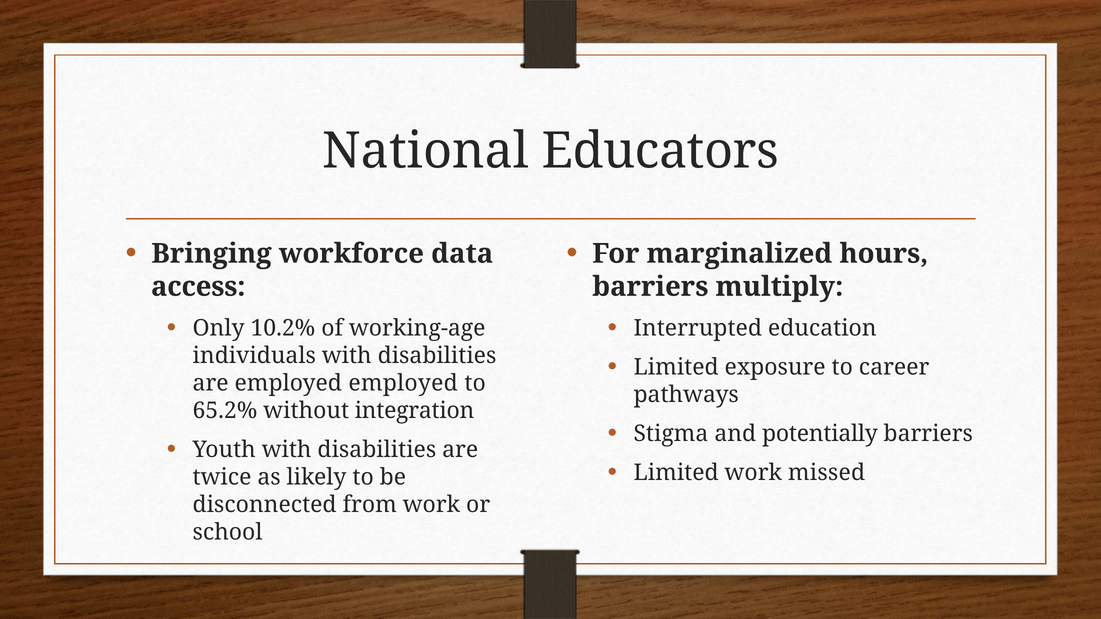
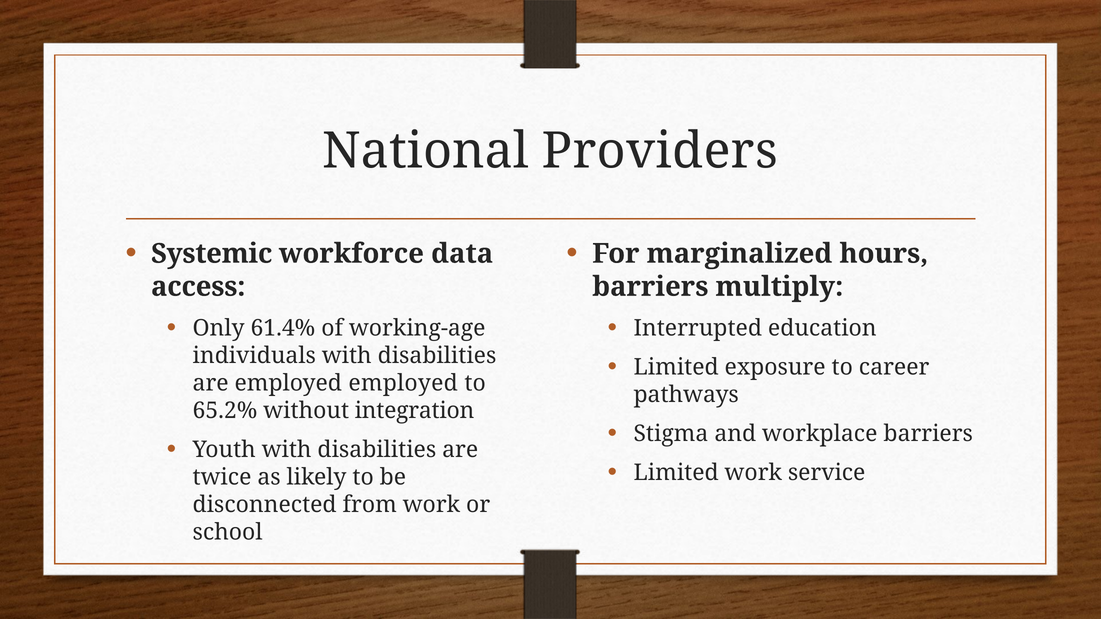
Educators: Educators -> Providers
Bringing: Bringing -> Systemic
10.2%: 10.2% -> 61.4%
potentially: potentially -> workplace
missed: missed -> service
